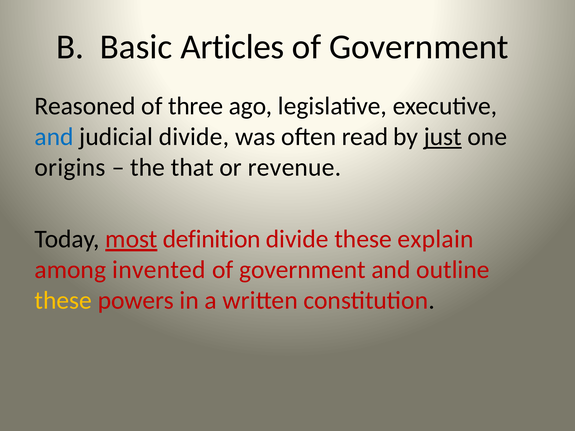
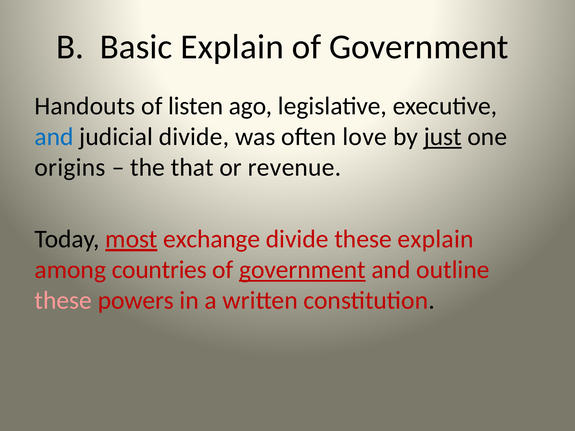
Basic Articles: Articles -> Explain
Reasoned: Reasoned -> Handouts
three: three -> listen
read: read -> love
definition: definition -> exchange
invented: invented -> countries
government at (302, 270) underline: none -> present
these at (63, 301) colour: yellow -> pink
